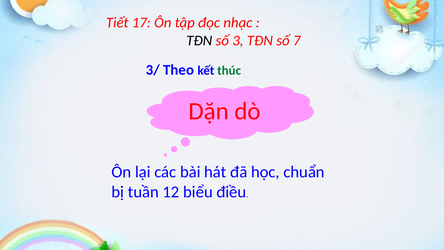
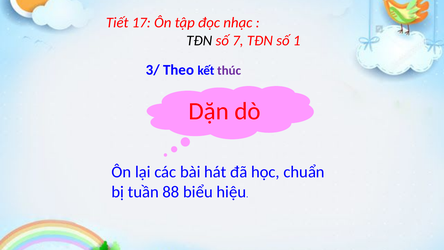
3: 3 -> 7
7: 7 -> 1
thúc colour: green -> purple
12: 12 -> 88
điều: điều -> hiệu
